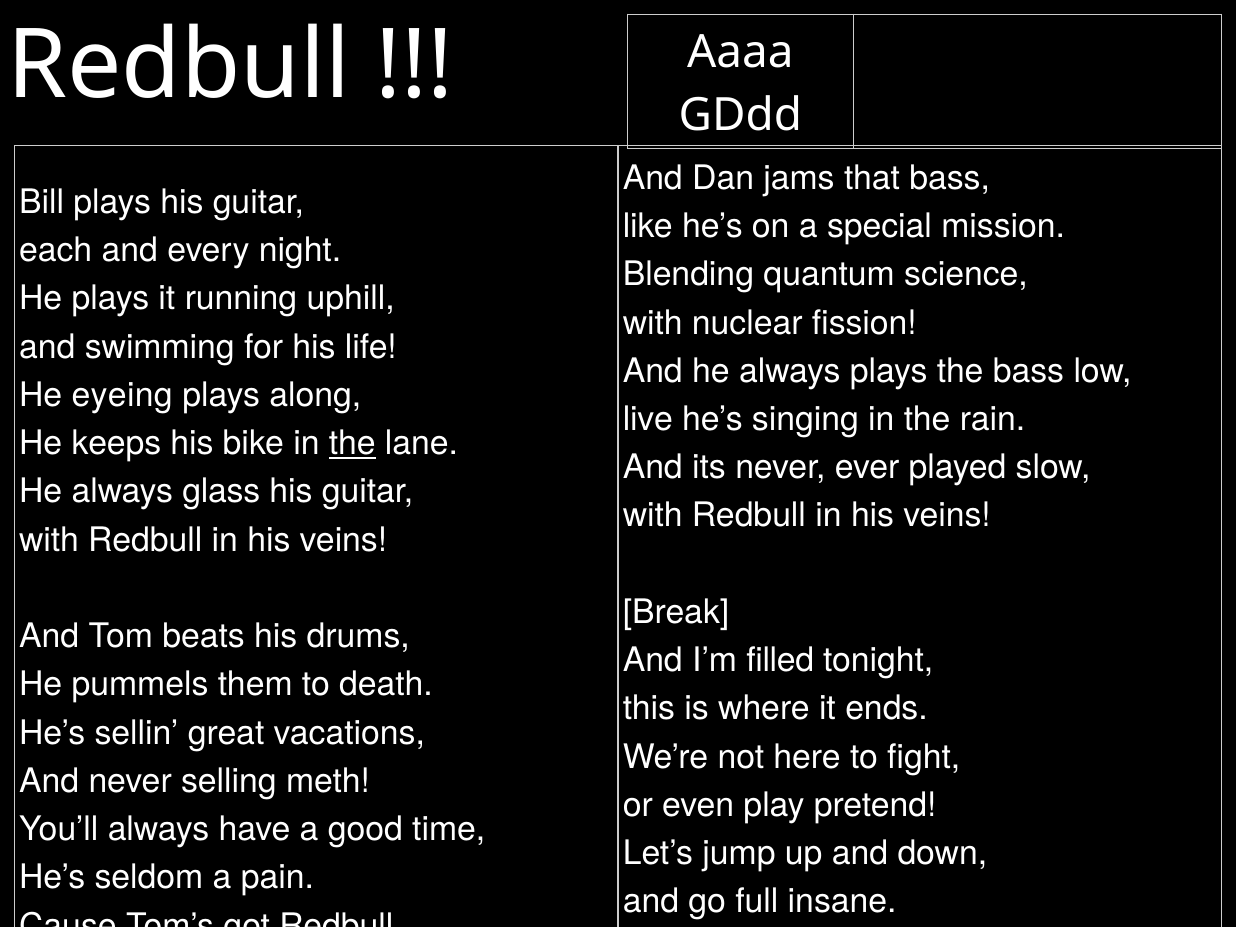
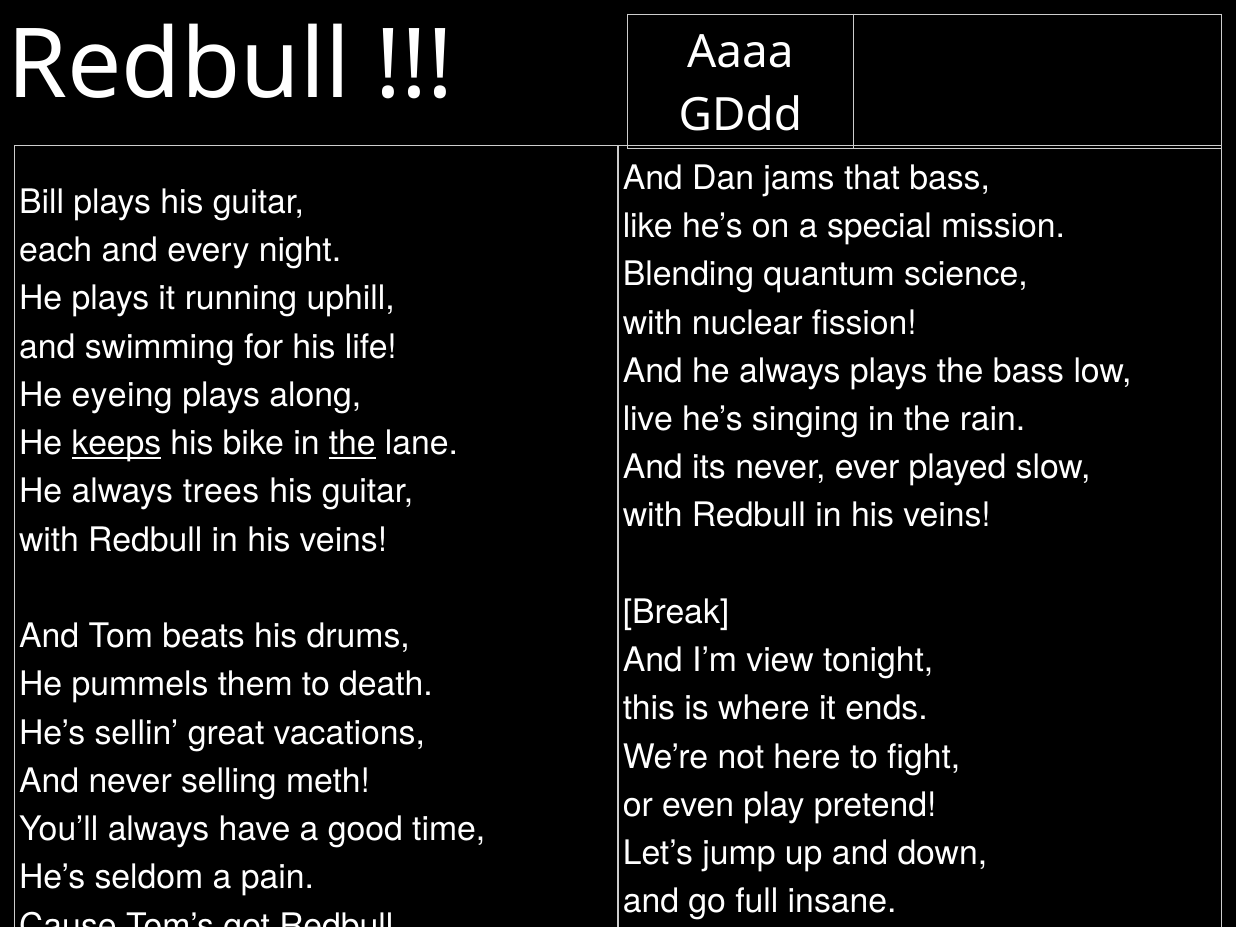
keeps underline: none -> present
glass: glass -> trees
filled: filled -> view
